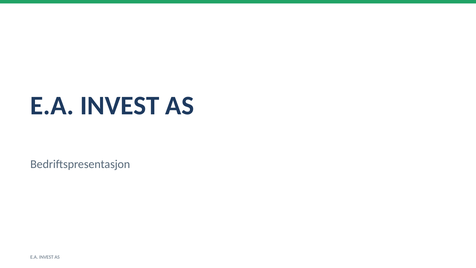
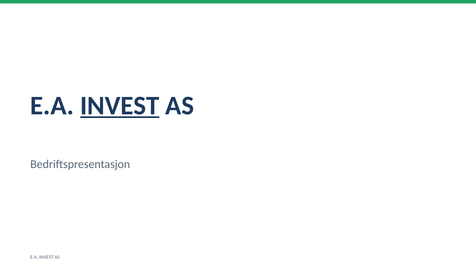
INVEST at (120, 106) underline: none -> present
